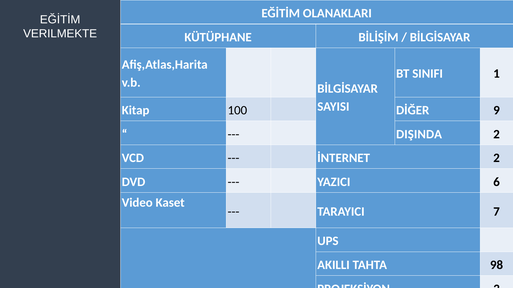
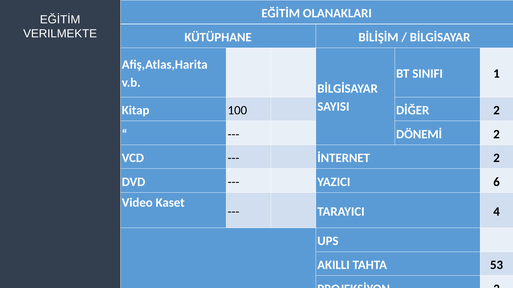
DİĞER 9: 9 -> 2
DIŞINDA: DIŞINDA -> DÖNEMİ
7: 7 -> 4
98: 98 -> 53
